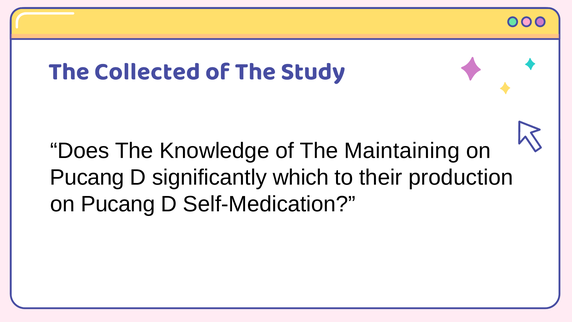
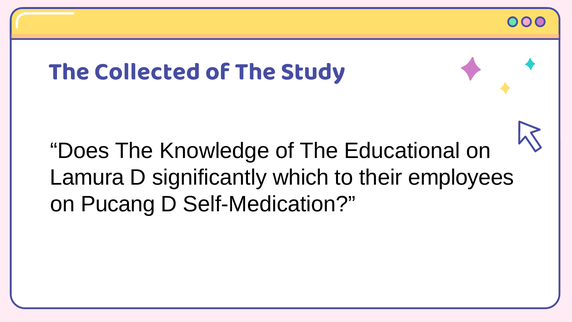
Maintaining: Maintaining -> Educational
Pucang at (87, 177): Pucang -> Lamura
production: production -> employees
